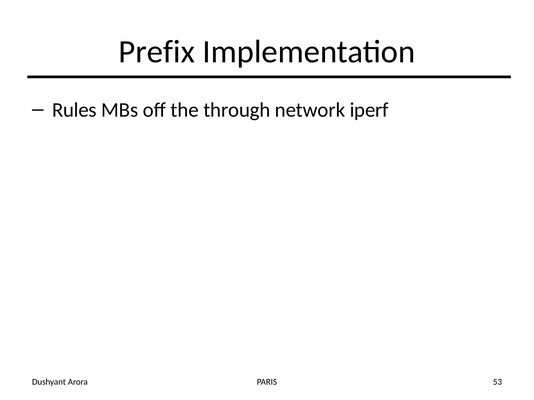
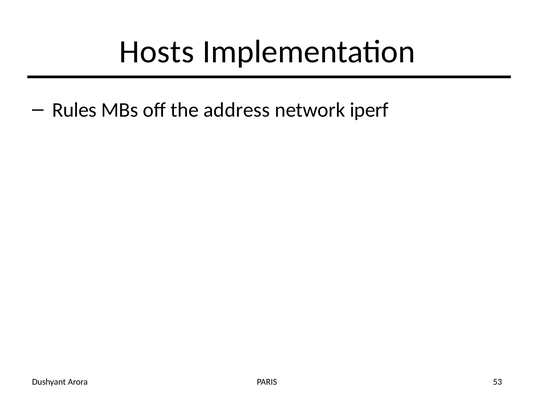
Prefix: Prefix -> Hosts
through: through -> address
